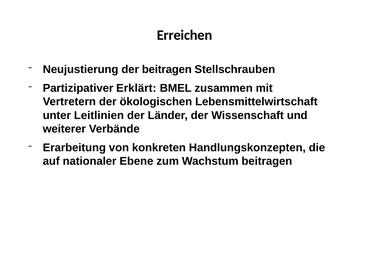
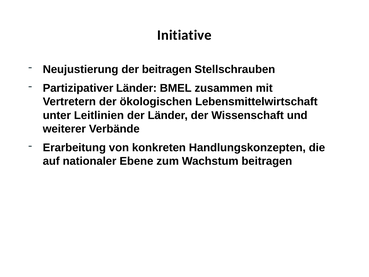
Erreichen: Erreichen -> Initiative
Partizipativer Erklärt: Erklärt -> Länder
